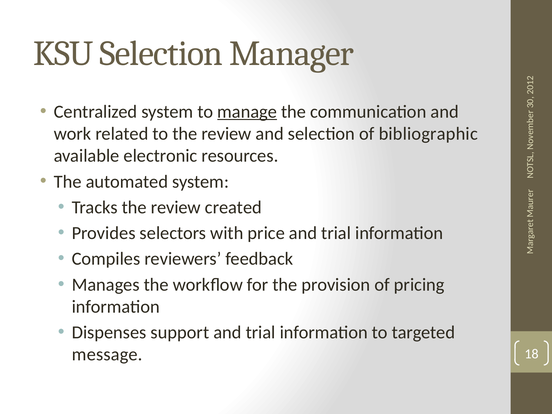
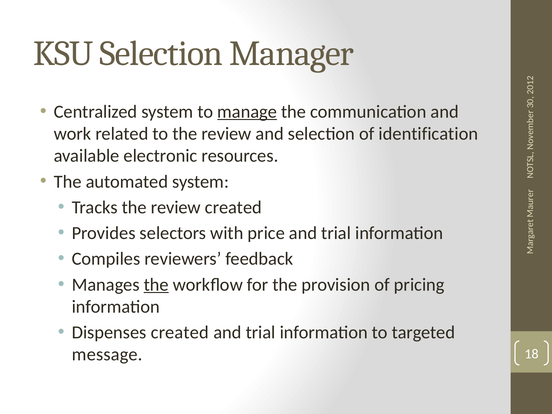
bibliographic: bibliographic -> identification
the at (156, 285) underline: none -> present
Dispenses support: support -> created
